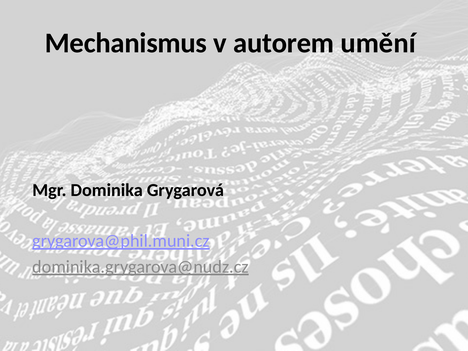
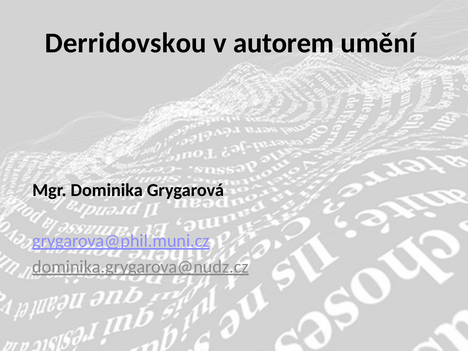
Mechanismus: Mechanismus -> Derridovskou
